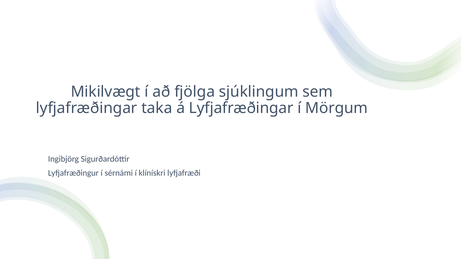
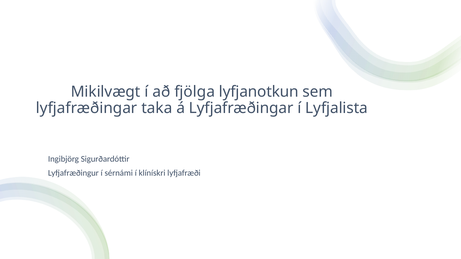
sjúklingum: sjúklingum -> lyfjanotkun
Mörgum: Mörgum -> Lyfjalista
